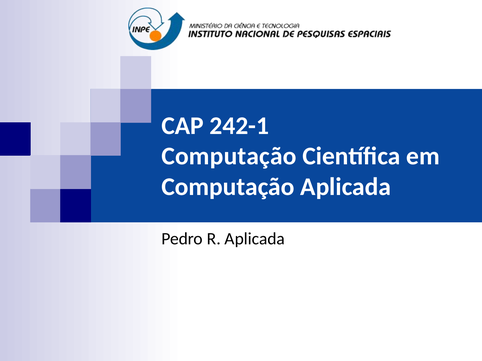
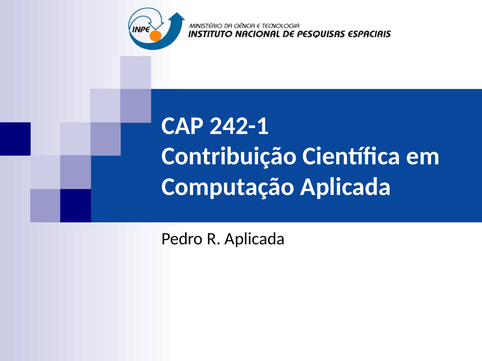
Computação at (229, 156): Computação -> Contribuição
